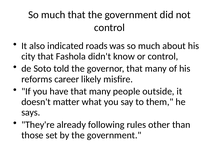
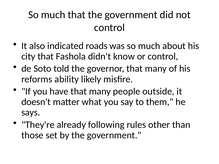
career: career -> ability
